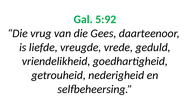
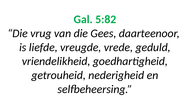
5:92: 5:92 -> 5:82
